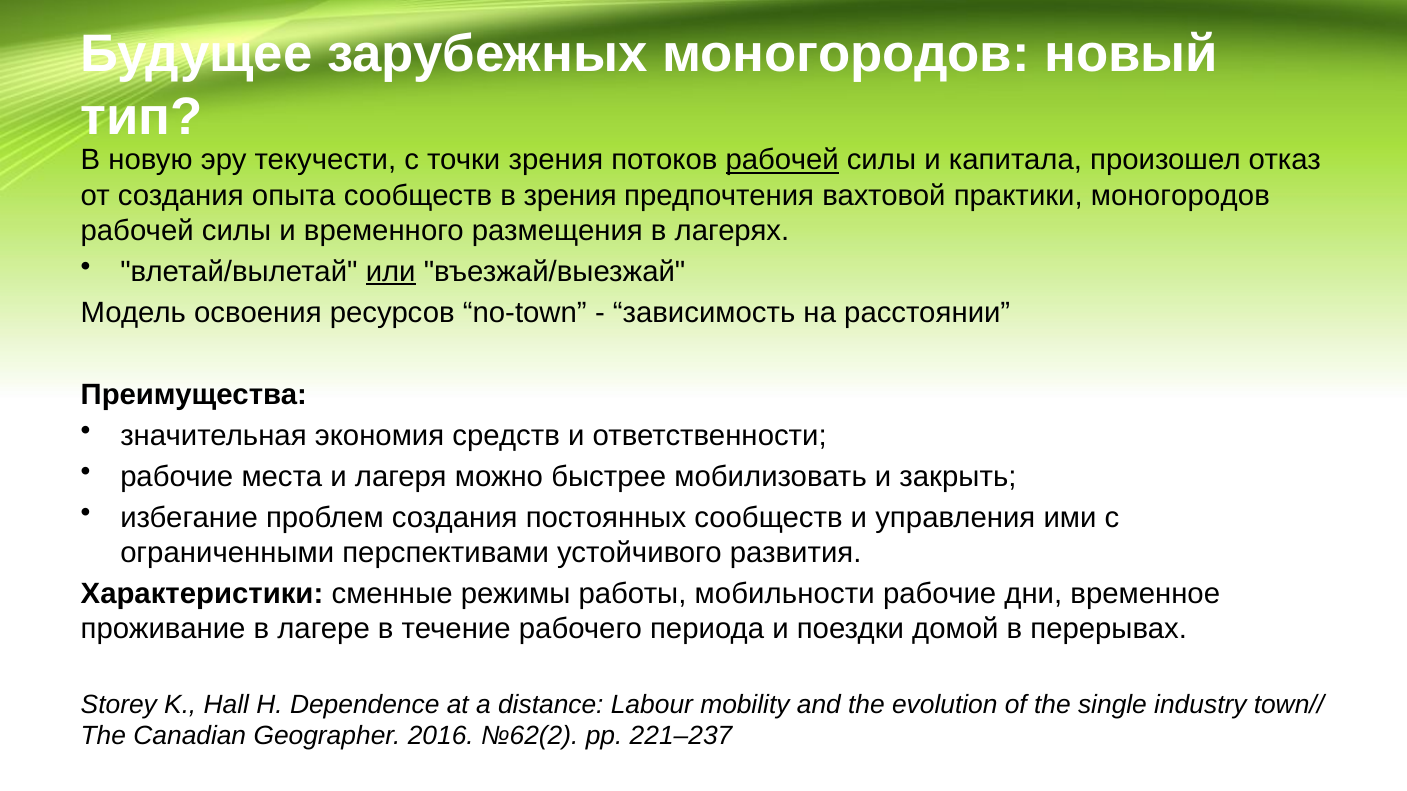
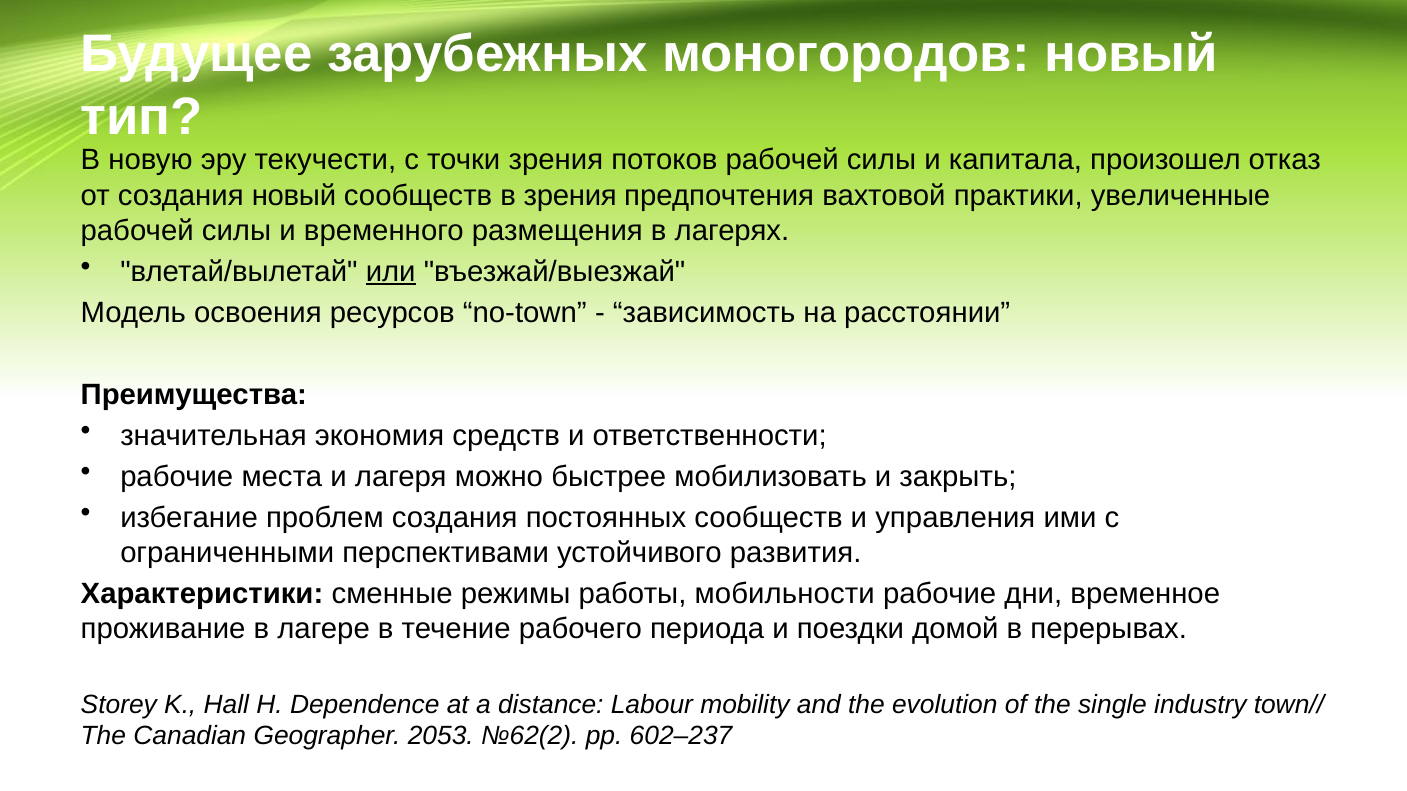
рабочей at (782, 160) underline: present -> none
создания опыта: опыта -> новый
практики моногородов: моногородов -> увеличенные
2016: 2016 -> 2053
221–237: 221–237 -> 602–237
